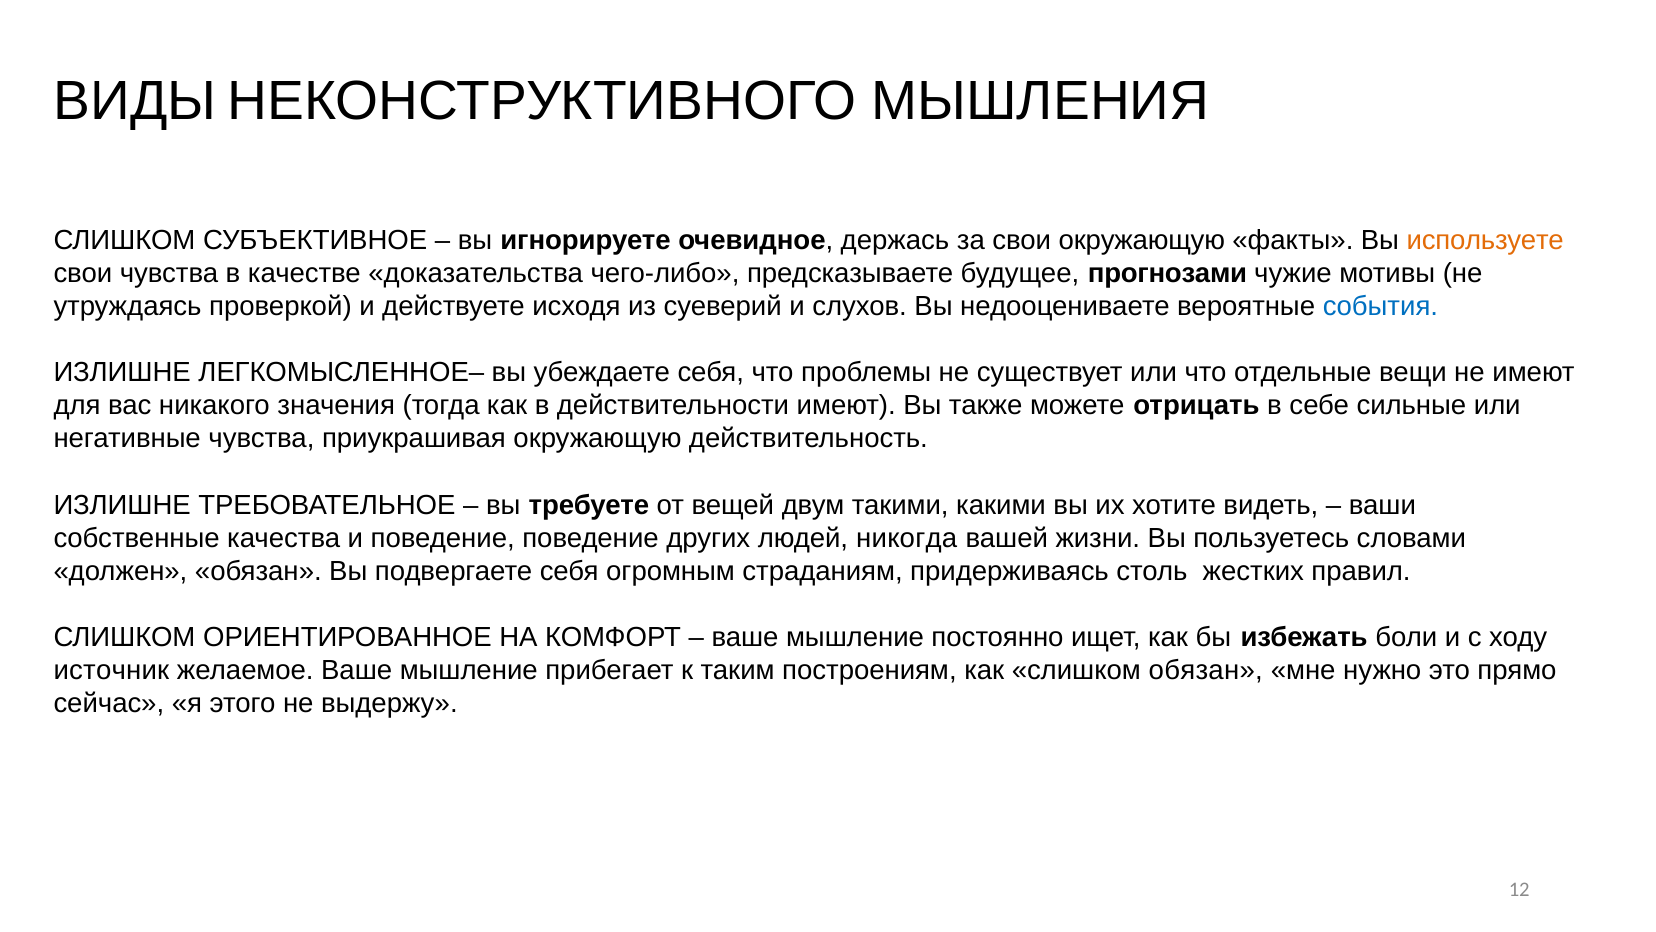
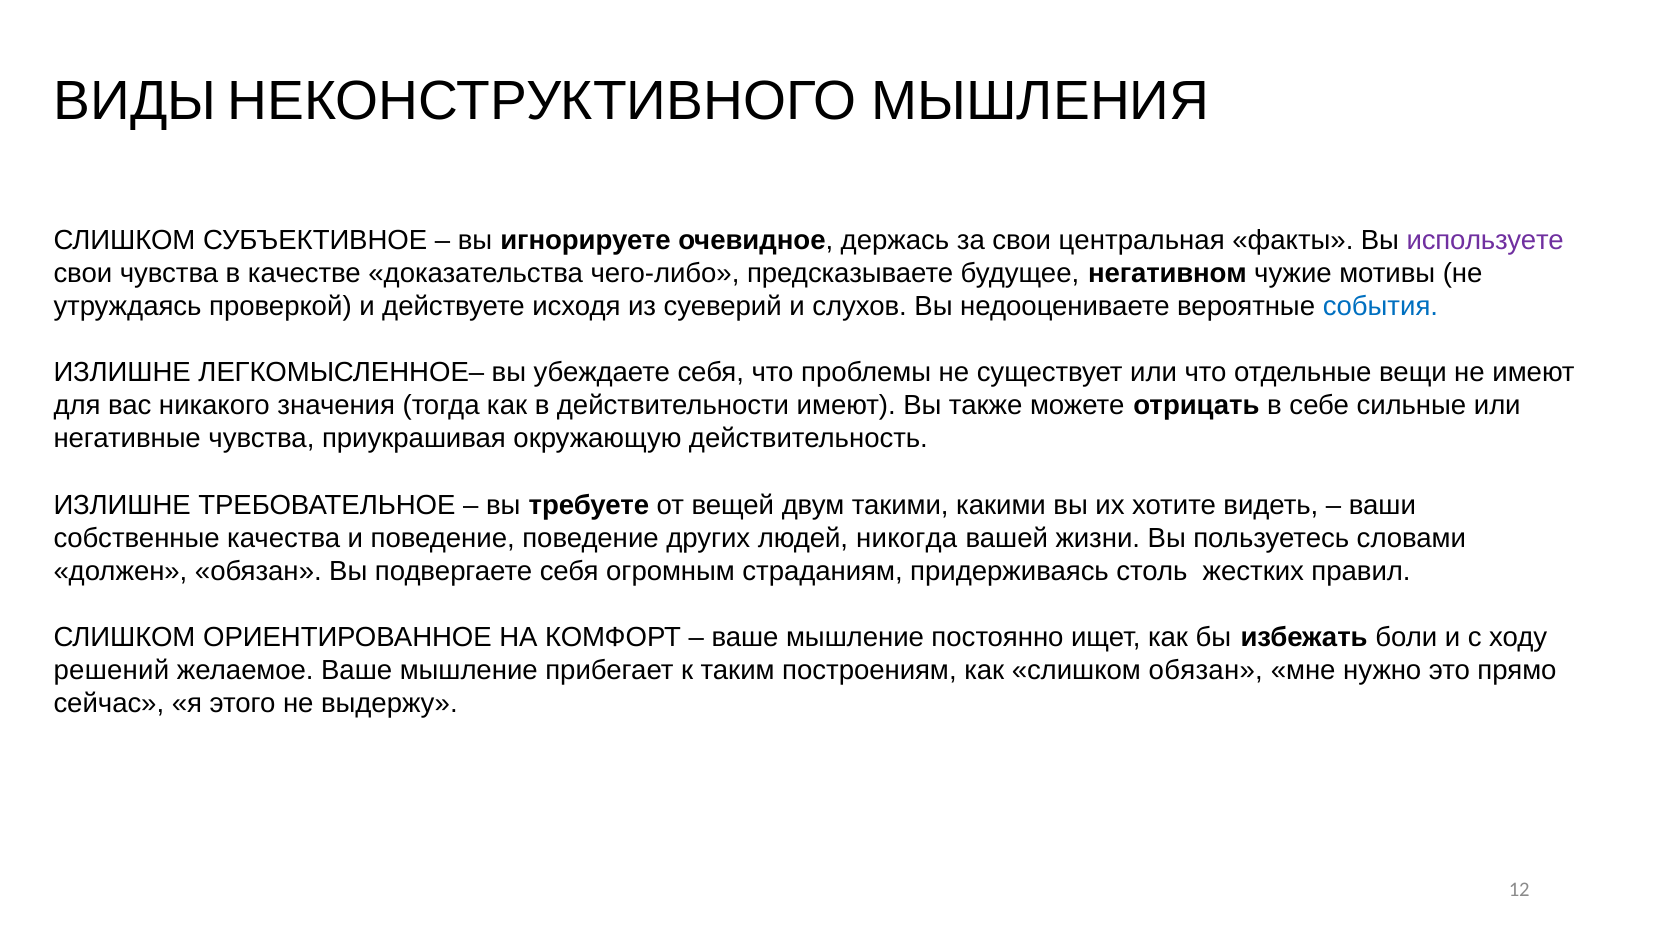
свои окружающую: окружающую -> центральная
используете colour: orange -> purple
прогнозами: прогнозами -> негативном
источник: источник -> решений
